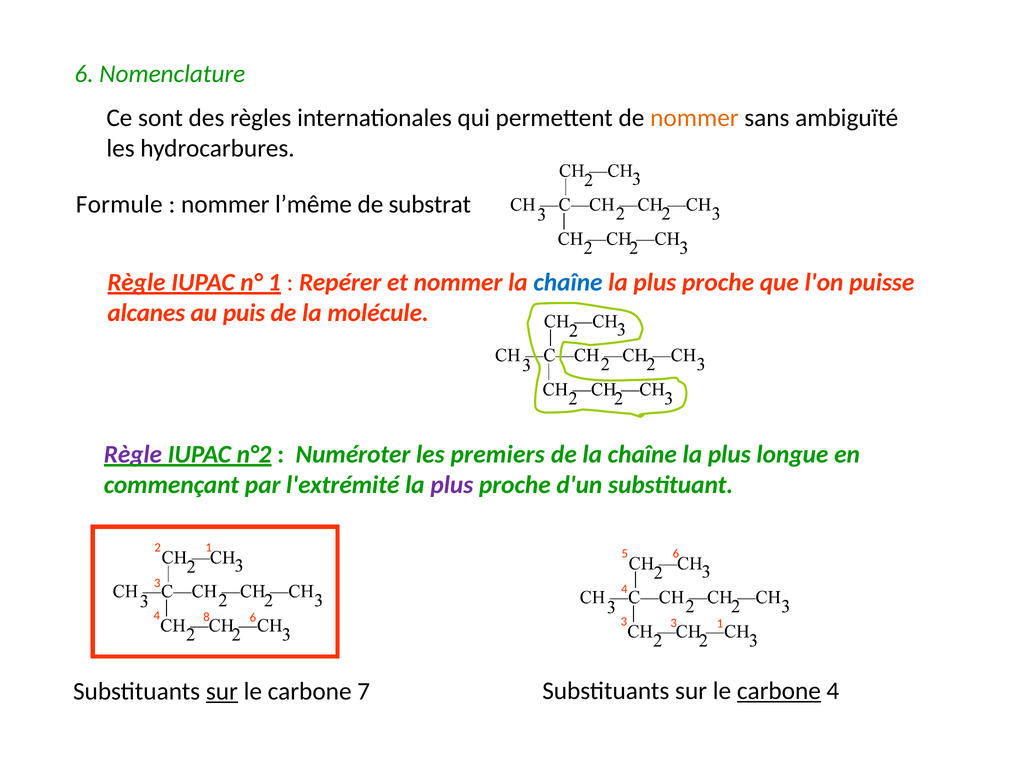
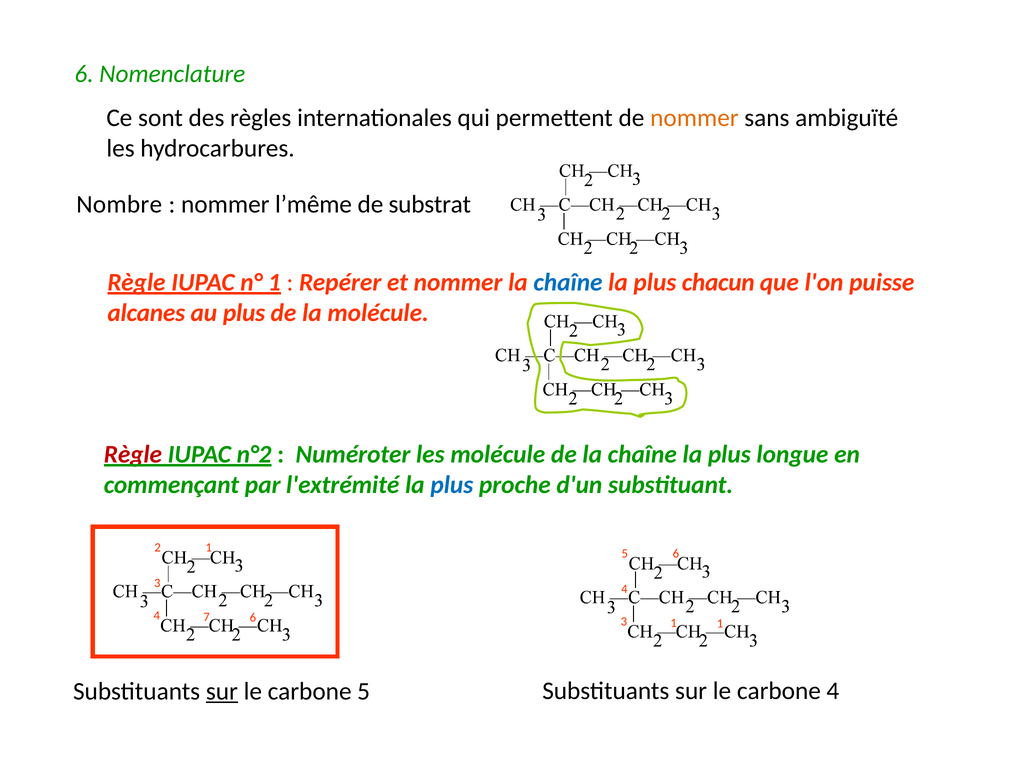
Formule: Formule -> Nombre
proche at (718, 282): proche -> chacun
au puis: puis -> plus
Règle at (133, 454) colour: purple -> red
les premiers: premiers -> molécule
plus at (452, 485) colour: purple -> blue
8: 8 -> 7
3 3: 3 -> 1
carbone 7: 7 -> 5
carbone at (779, 691) underline: present -> none
